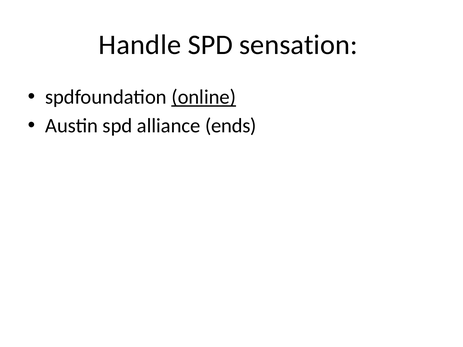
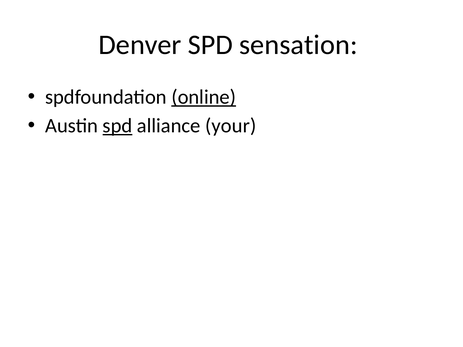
Handle: Handle -> Denver
spd at (117, 126) underline: none -> present
ends: ends -> your
